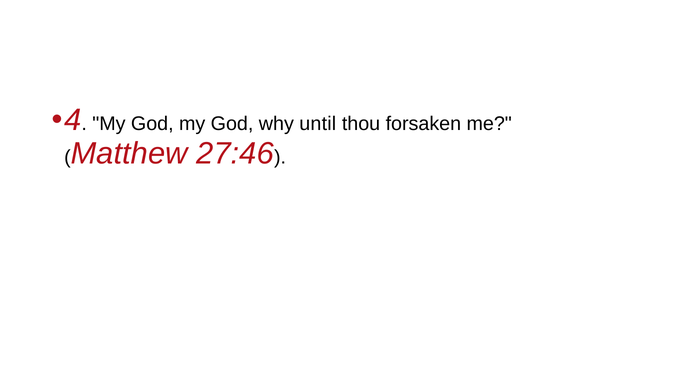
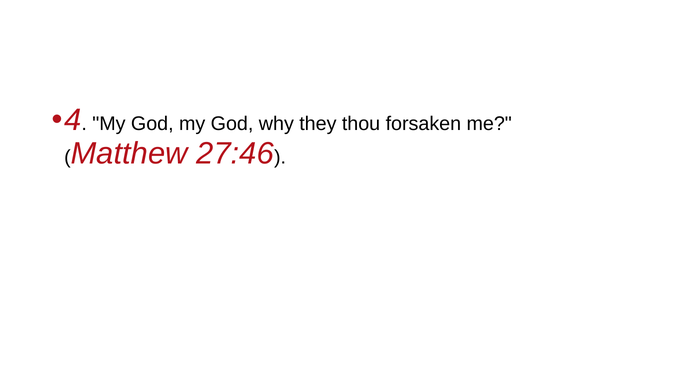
until: until -> they
